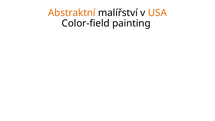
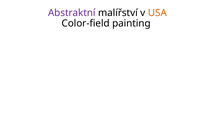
Abstraktní colour: orange -> purple
